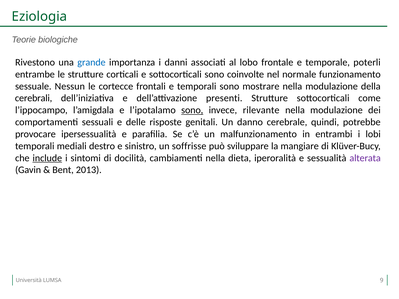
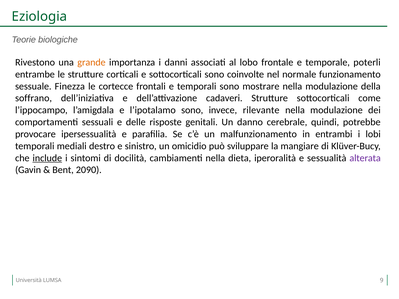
grande colour: blue -> orange
Nessun: Nessun -> Finezza
cerebrali: cerebrali -> soffrano
presenti: presenti -> cadaveri
sono at (192, 110) underline: present -> none
soffrisse: soffrisse -> omicidio
2013: 2013 -> 2090
